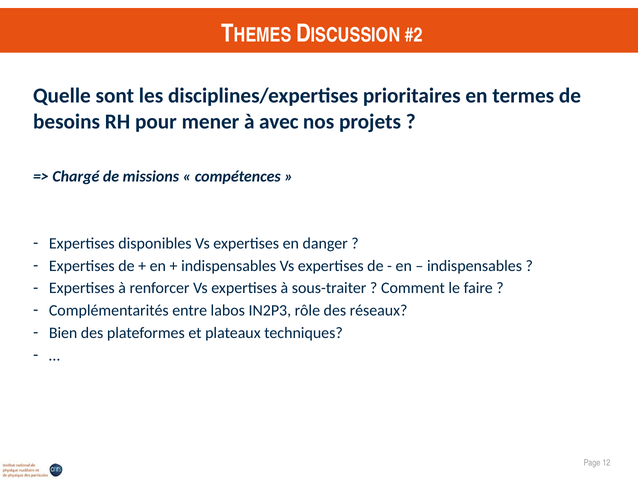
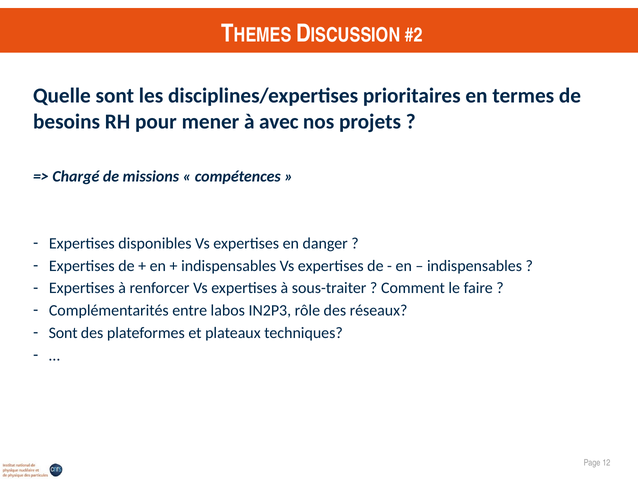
Bien at (63, 333): Bien -> Sont
